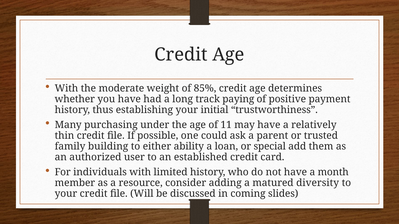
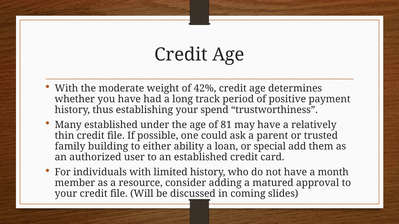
85%: 85% -> 42%
paying: paying -> period
initial: initial -> spend
Many purchasing: purchasing -> established
11: 11 -> 81
diversity: diversity -> approval
